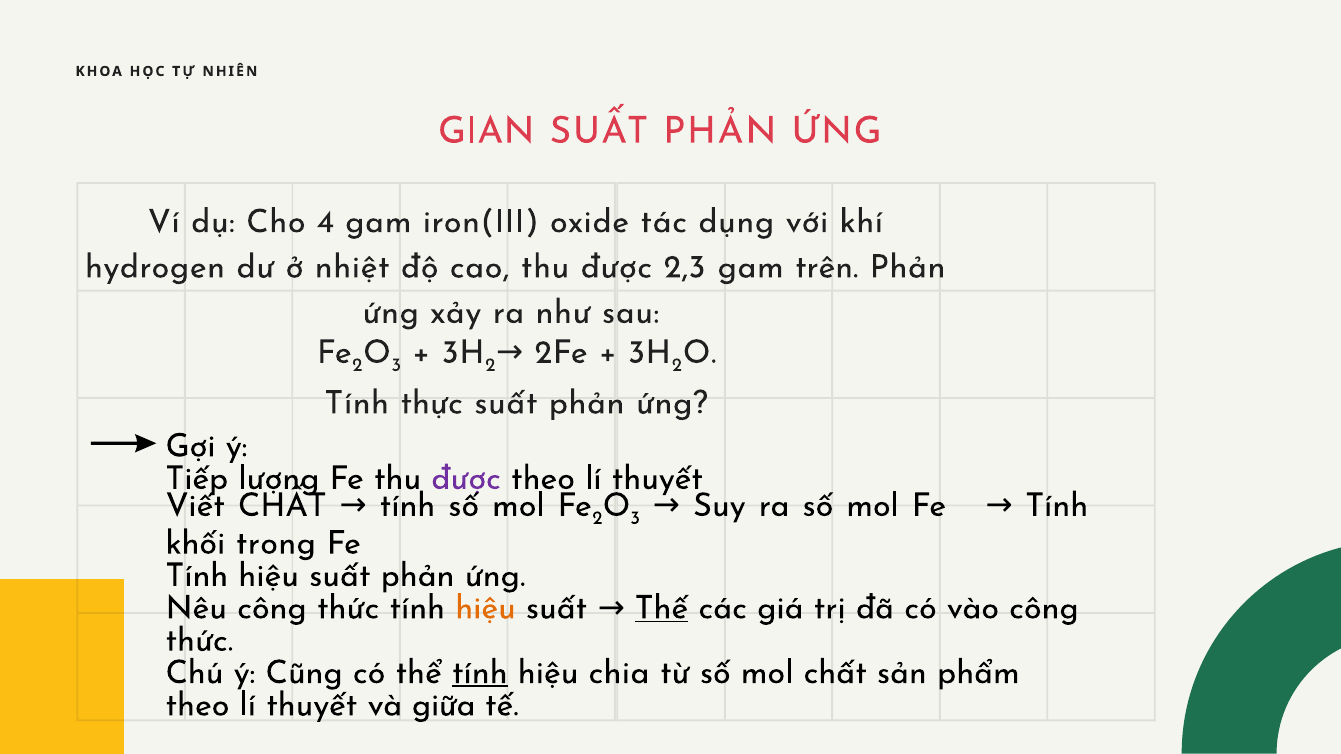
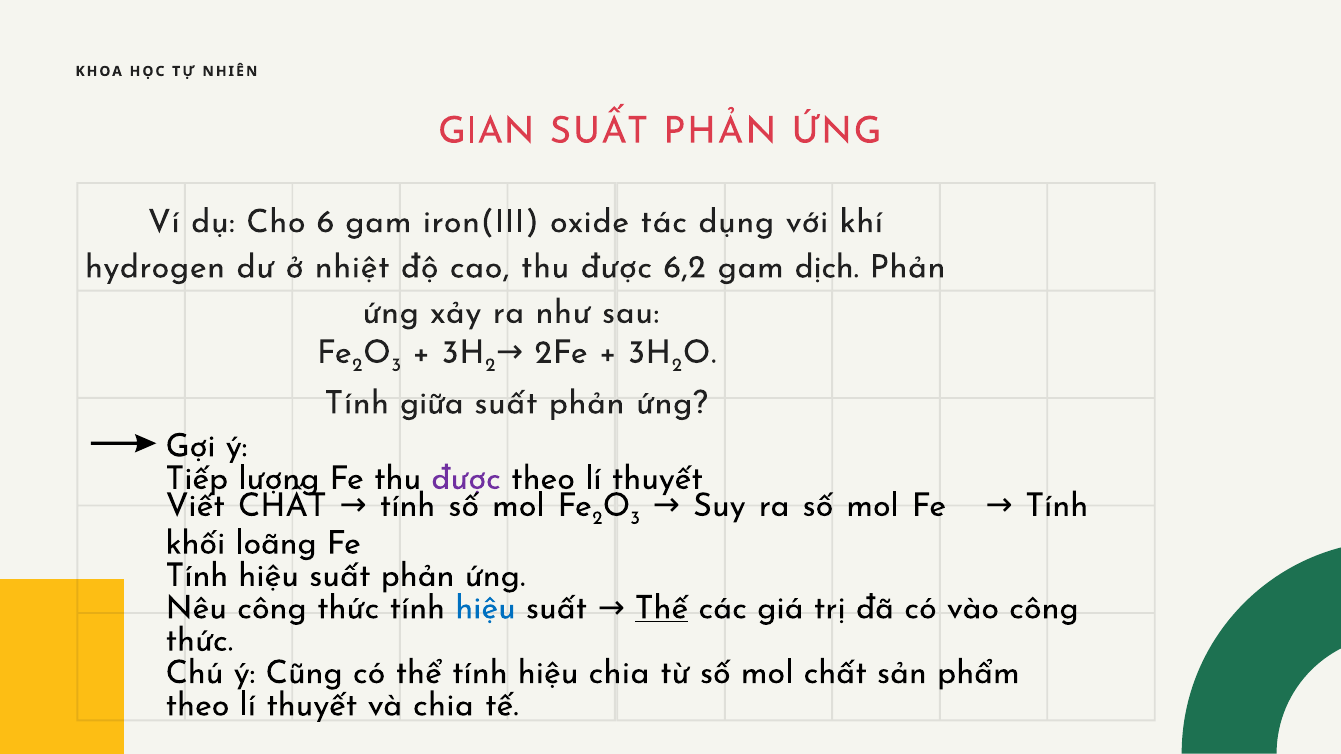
4: 4 -> 6
2,3: 2,3 -> 6,2
trên: trên -> dịch
thực: thực -> giữa
trong: trong -> loãng
hiệu at (486, 608) colour: orange -> blue
tính at (480, 673) underline: present -> none
và giữa: giữa -> chia
